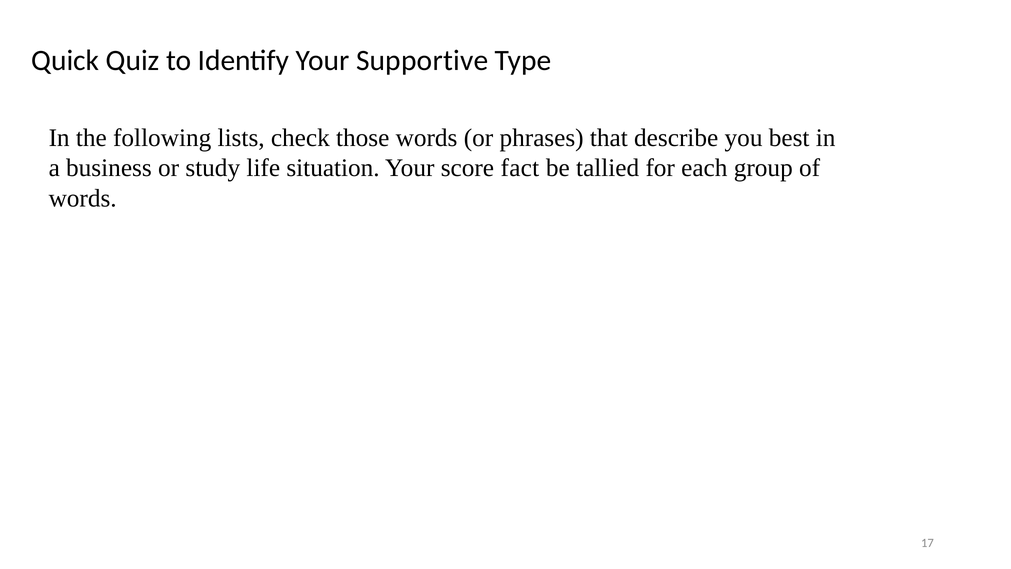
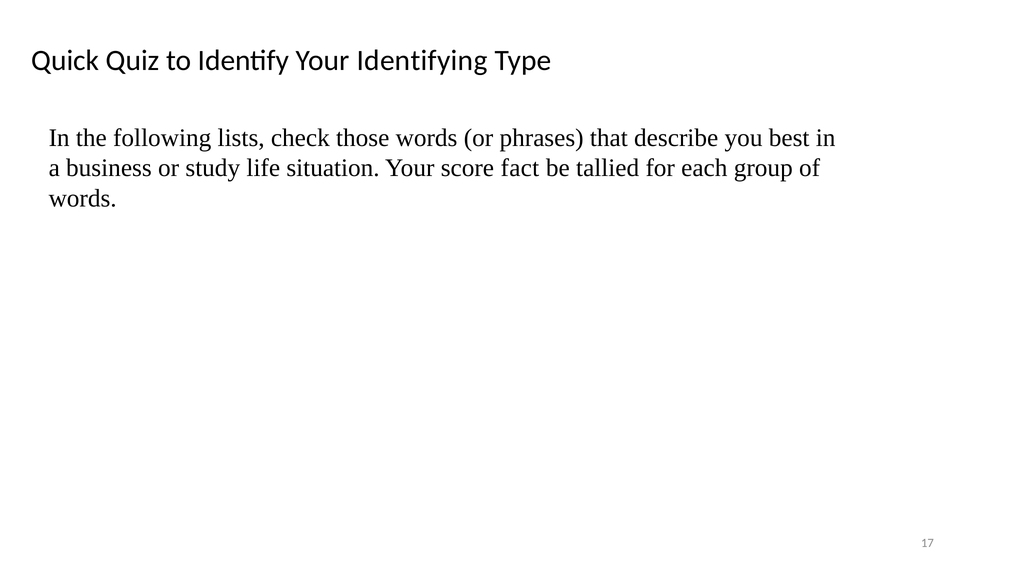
Supportive: Supportive -> Identifying
